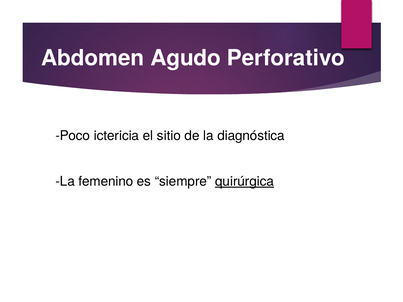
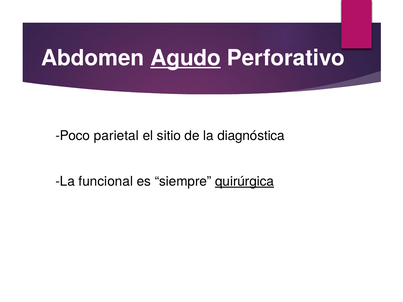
Agudo underline: none -> present
ictericia: ictericia -> parietal
femenino: femenino -> funcional
